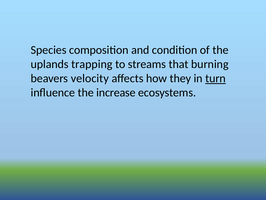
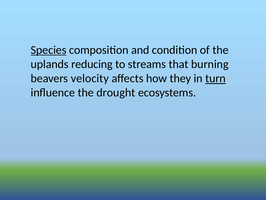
Species underline: none -> present
trapping: trapping -> reducing
increase: increase -> drought
